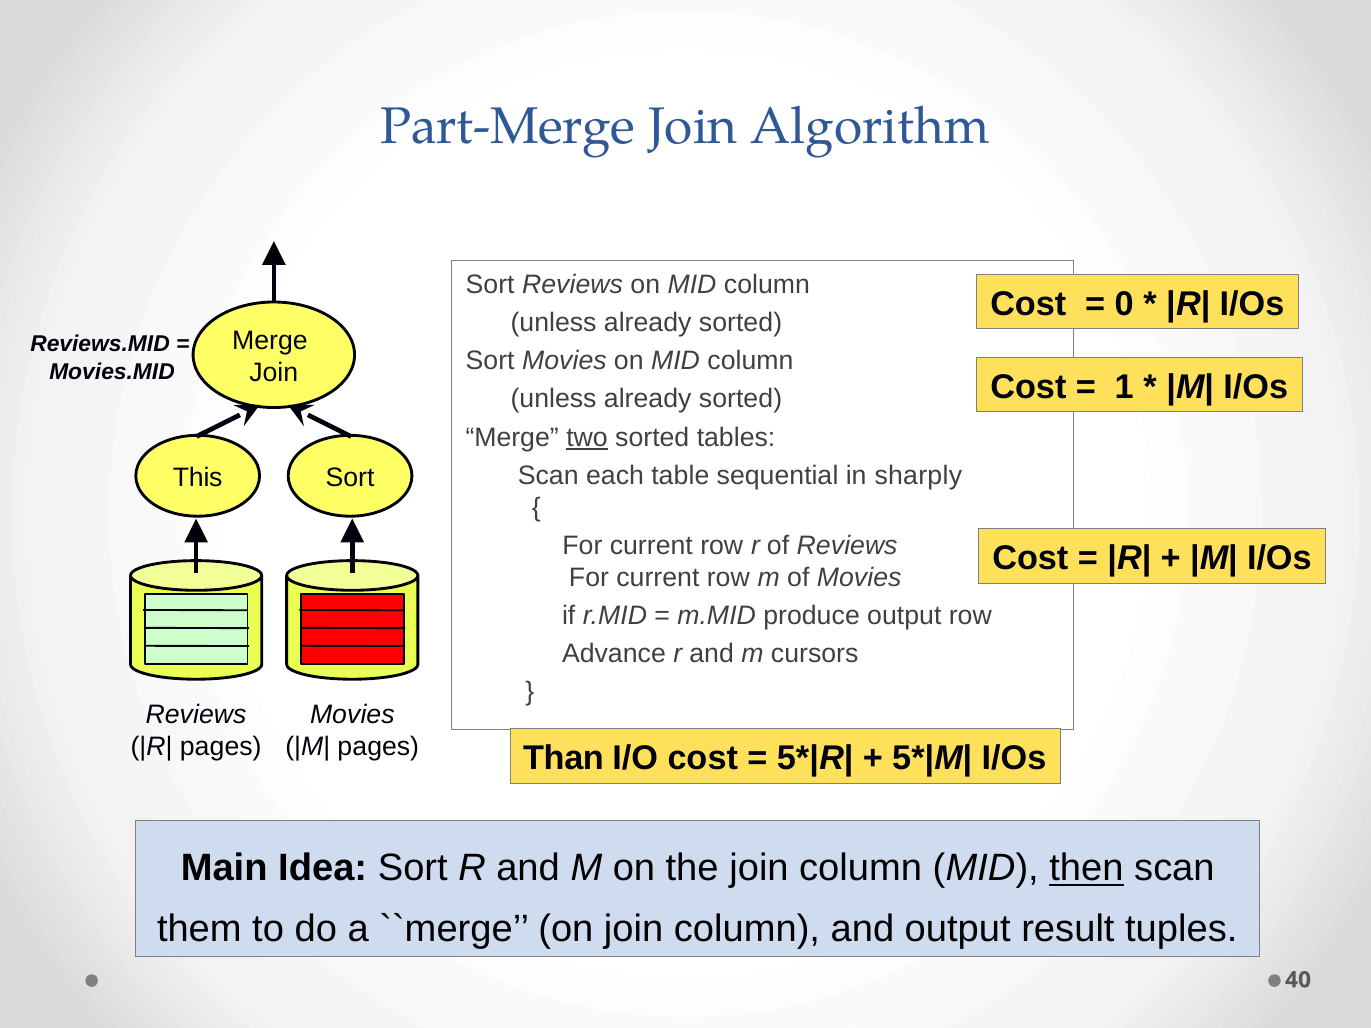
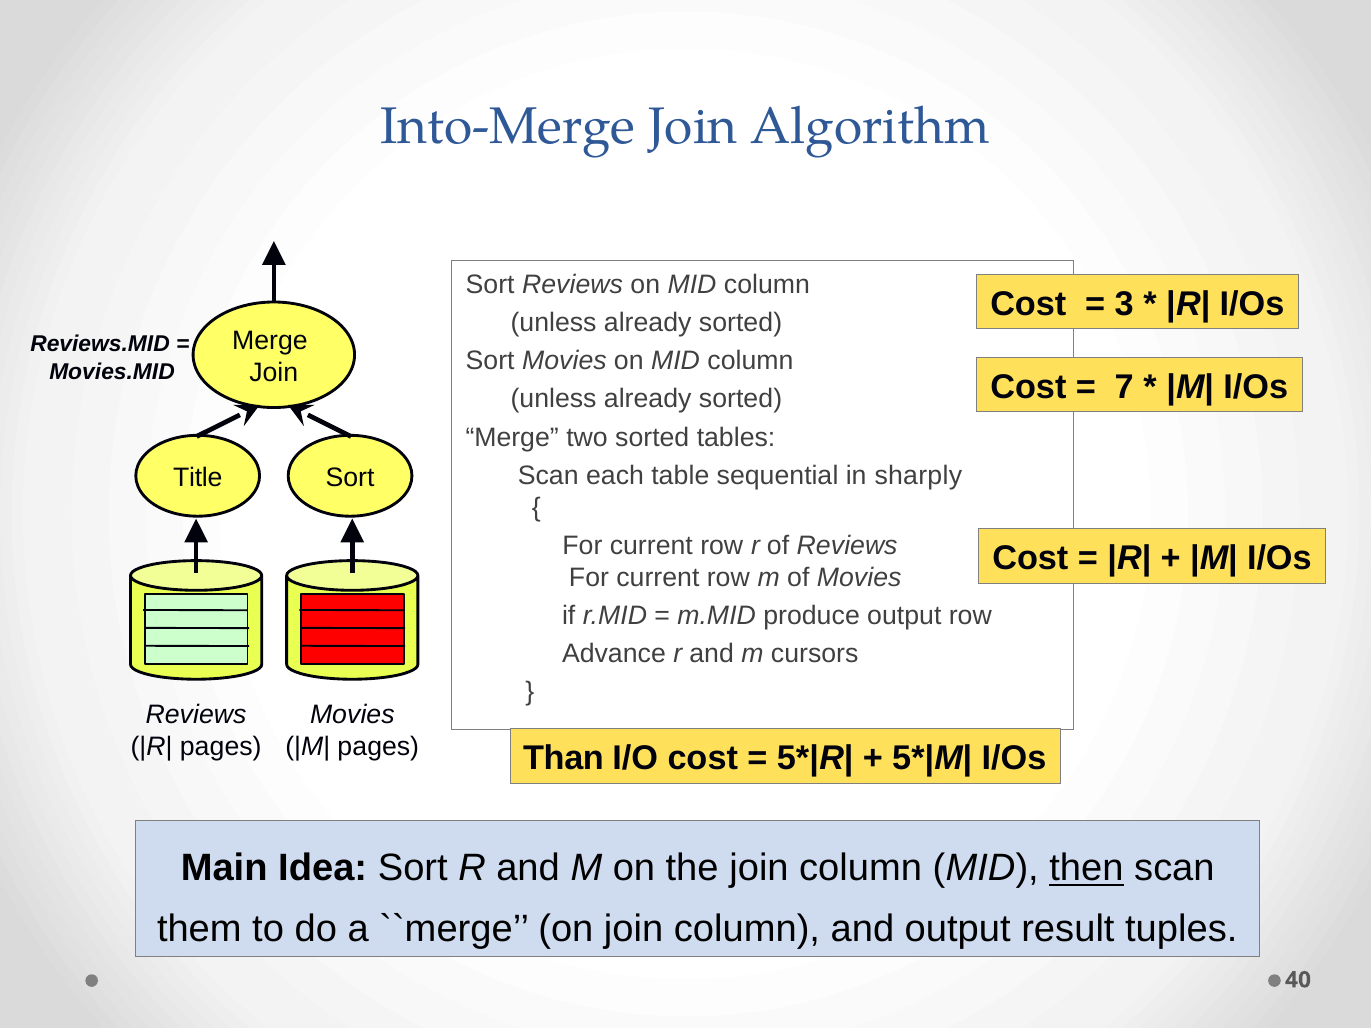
Part-Merge: Part-Merge -> Into-Merge
0: 0 -> 3
1: 1 -> 7
two underline: present -> none
This: This -> Title
